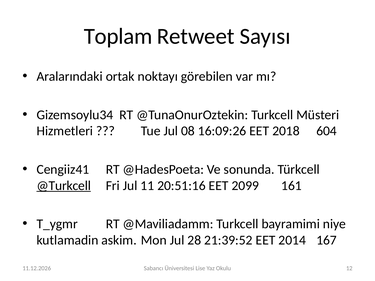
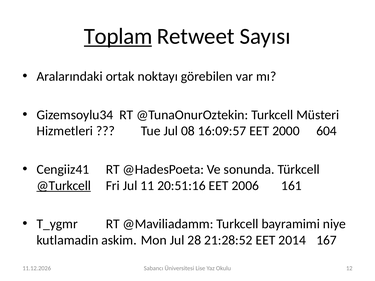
Toplam underline: none -> present
16:09:26: 16:09:26 -> 16:09:57
2018: 2018 -> 2000
2099: 2099 -> 2006
21:39:52: 21:39:52 -> 21:28:52
